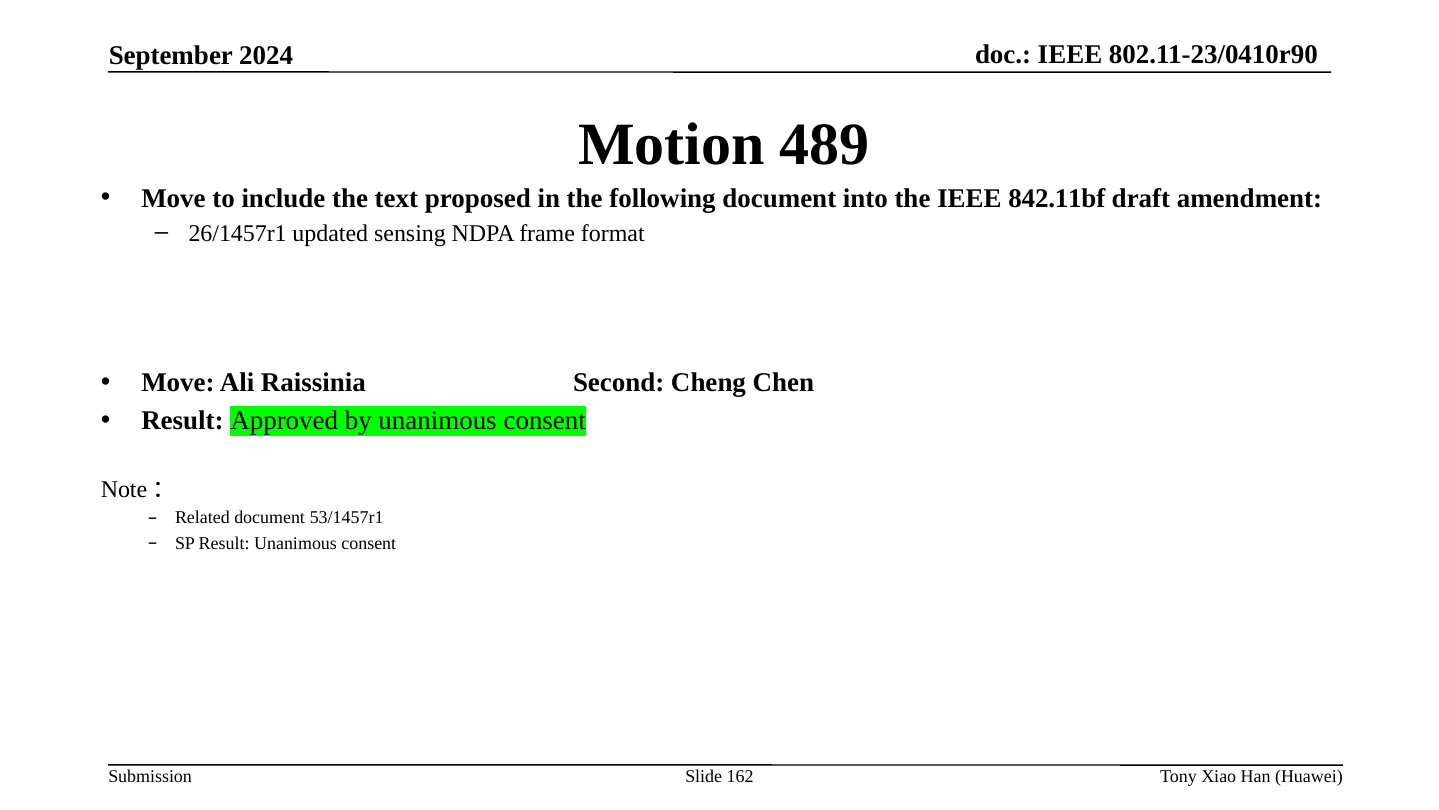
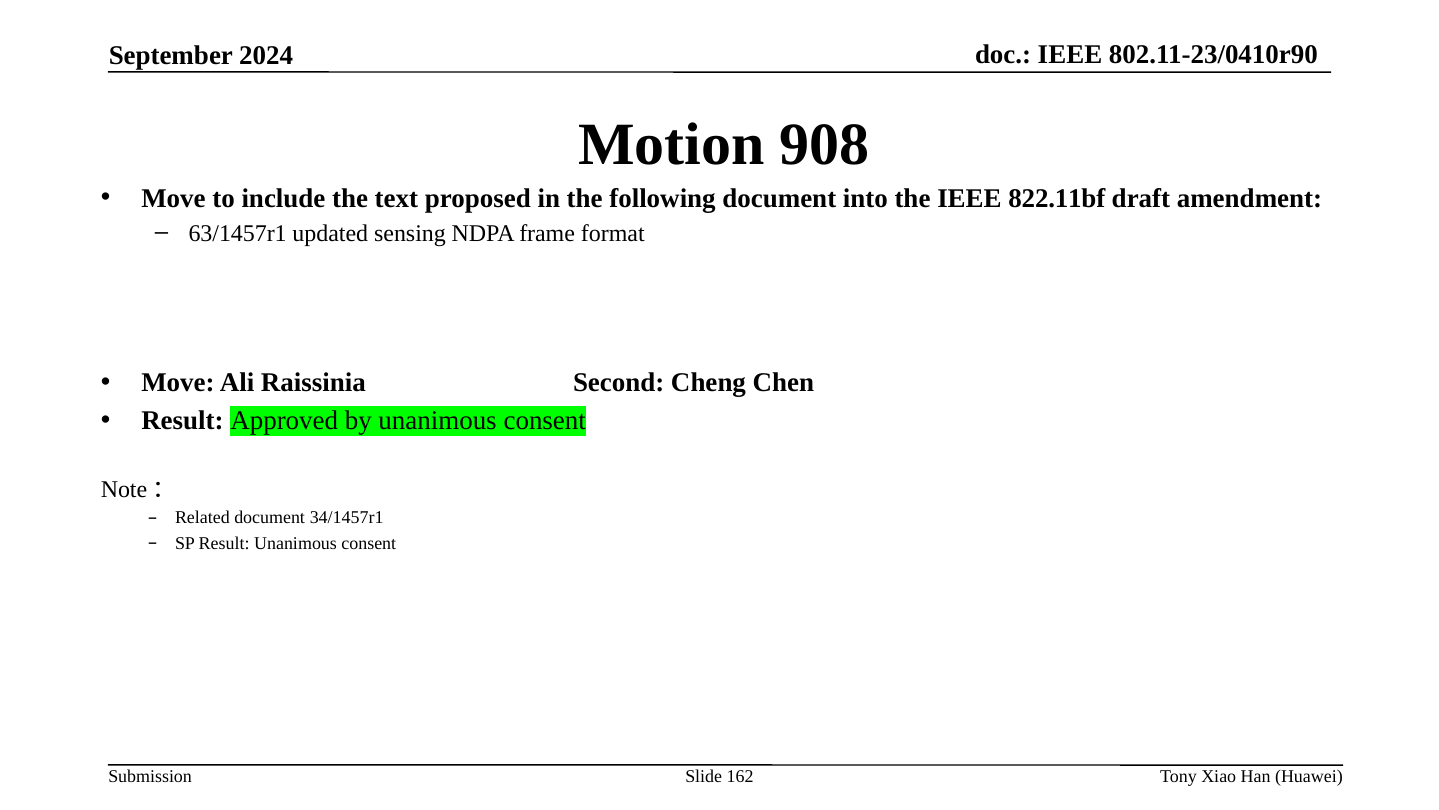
489: 489 -> 908
842.11bf: 842.11bf -> 822.11bf
26/1457r1: 26/1457r1 -> 63/1457r1
53/1457r1: 53/1457r1 -> 34/1457r1
